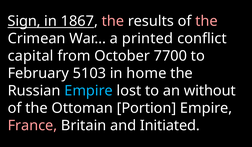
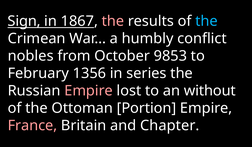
the at (206, 21) colour: pink -> light blue
printed: printed -> humbly
capital: capital -> nobles
7700: 7700 -> 9853
5103: 5103 -> 1356
home: home -> series
Empire at (89, 91) colour: light blue -> pink
Initiated: Initiated -> Chapter
